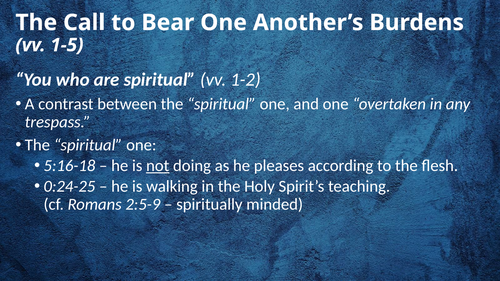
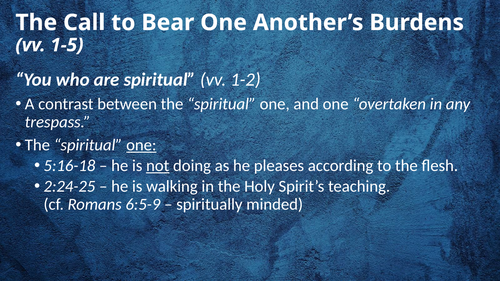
one at (141, 145) underline: none -> present
0:24-25: 0:24-25 -> 2:24-25
2:5-9: 2:5-9 -> 6:5-9
